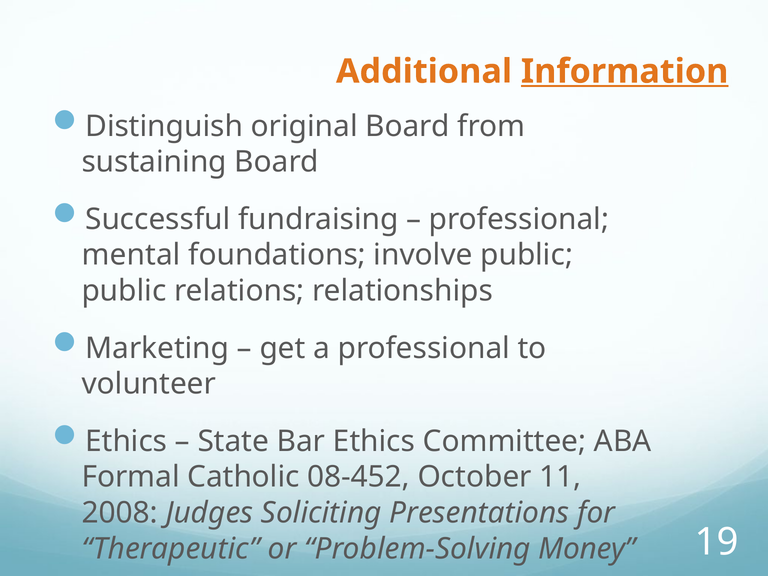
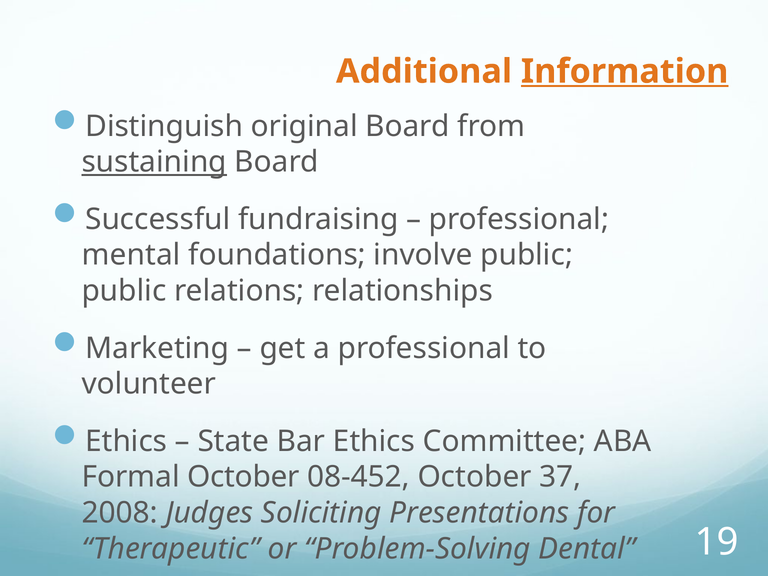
sustaining underline: none -> present
Formal Catholic: Catholic -> October
11: 11 -> 37
Money: Money -> Dental
